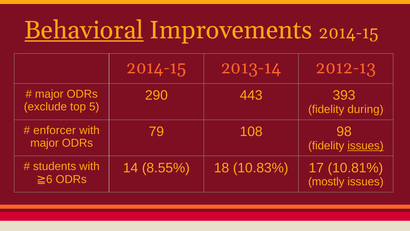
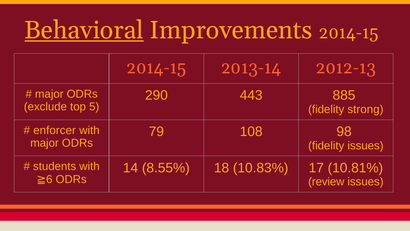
393: 393 -> 885
during: during -> strong
issues at (366, 145) underline: present -> none
mostly: mostly -> review
